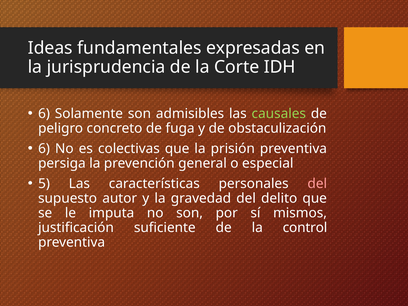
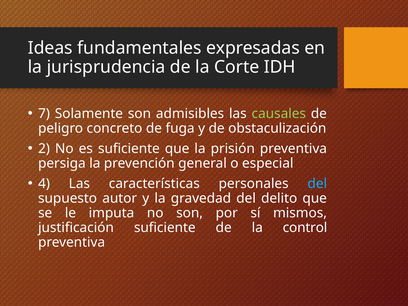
6 at (44, 114): 6 -> 7
6 at (44, 149): 6 -> 2
es colectivas: colectivas -> suficiente
5: 5 -> 4
del at (317, 184) colour: pink -> light blue
